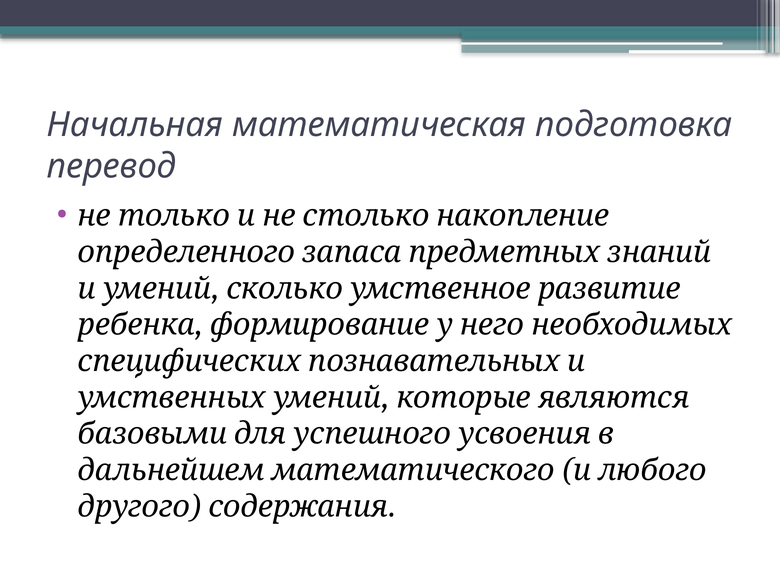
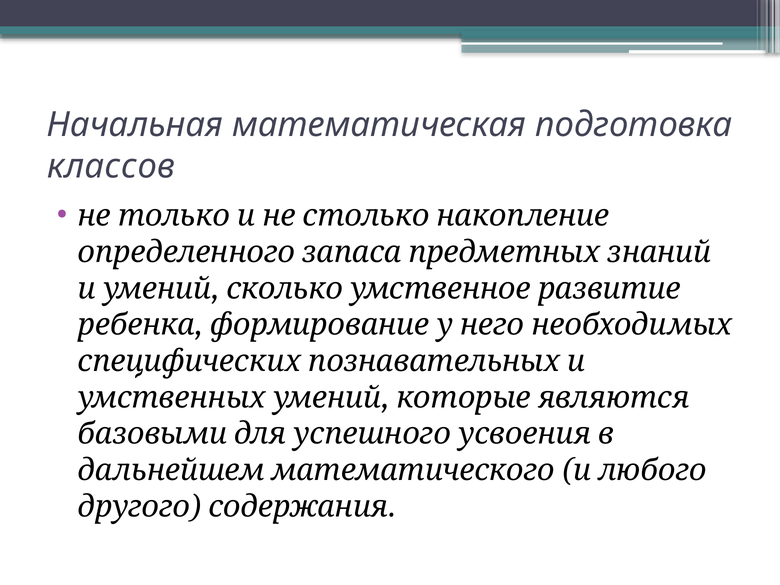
перевод: перевод -> классов
